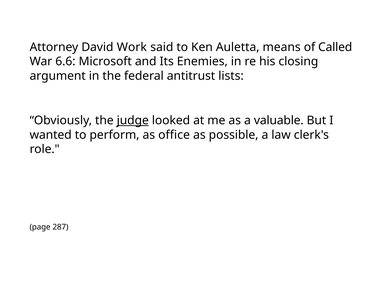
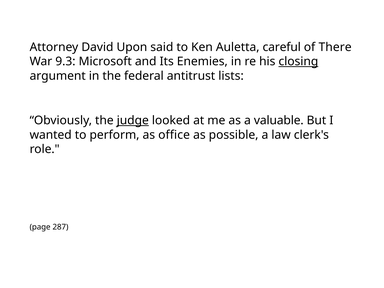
Work: Work -> Upon
means: means -> careful
Called: Called -> There
6.6: 6.6 -> 9.3
closing underline: none -> present
